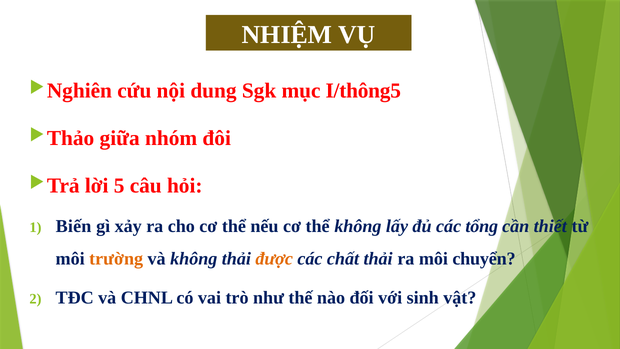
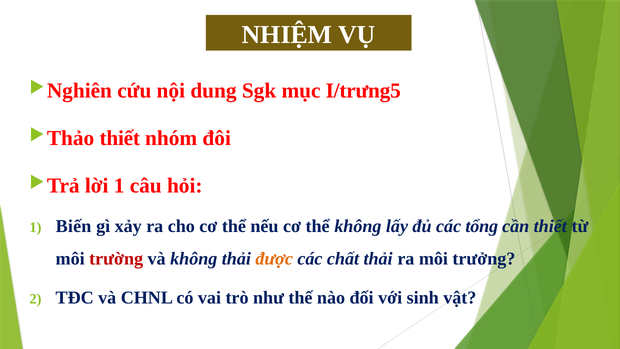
I/thông5: I/thông5 -> I/trưng5
giữa at (120, 138): giữa -> thiết
lời 5: 5 -> 1
trường colour: orange -> red
chuyển: chuyển -> trưởng
